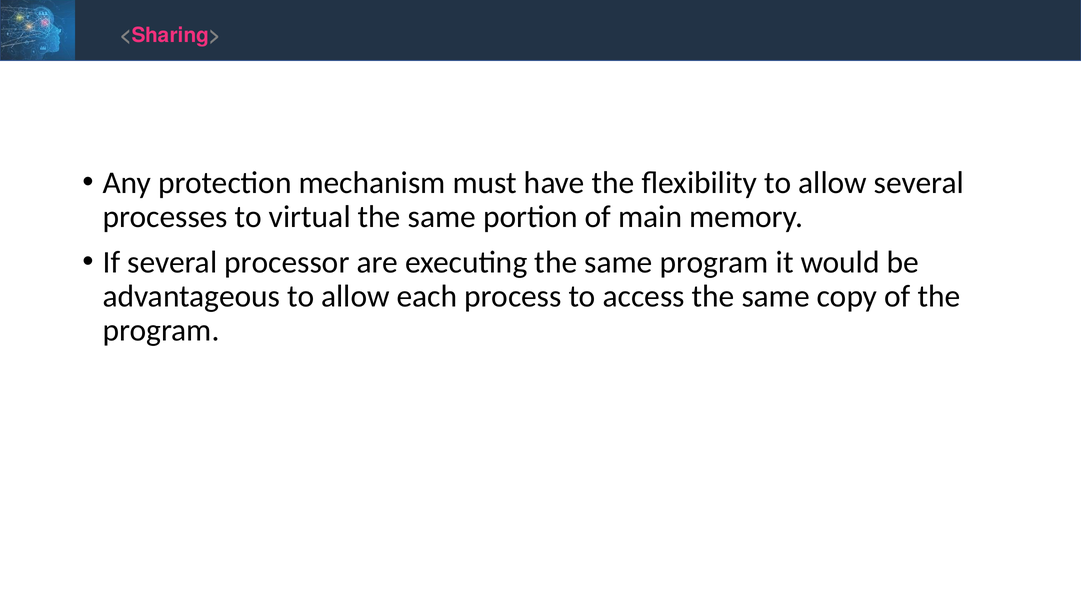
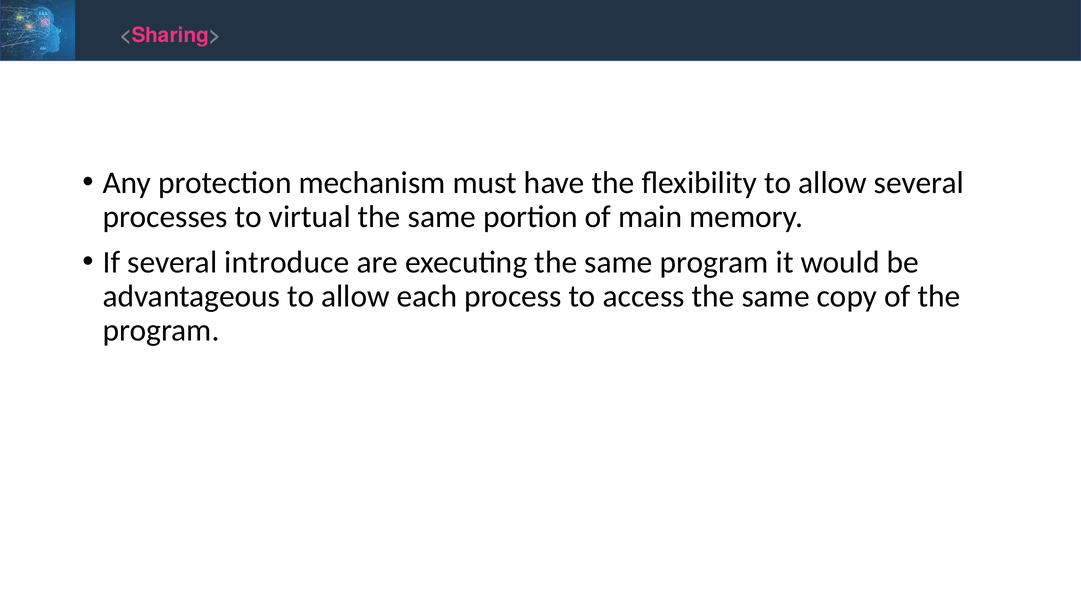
processor: processor -> introduce
